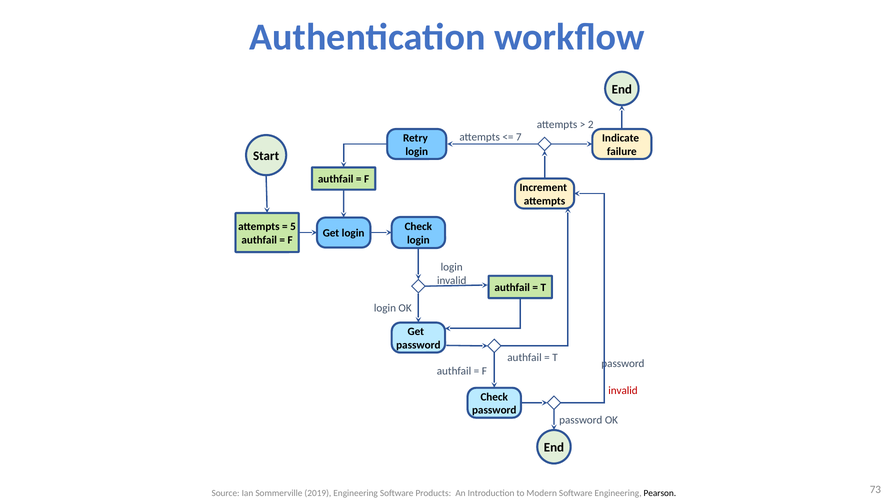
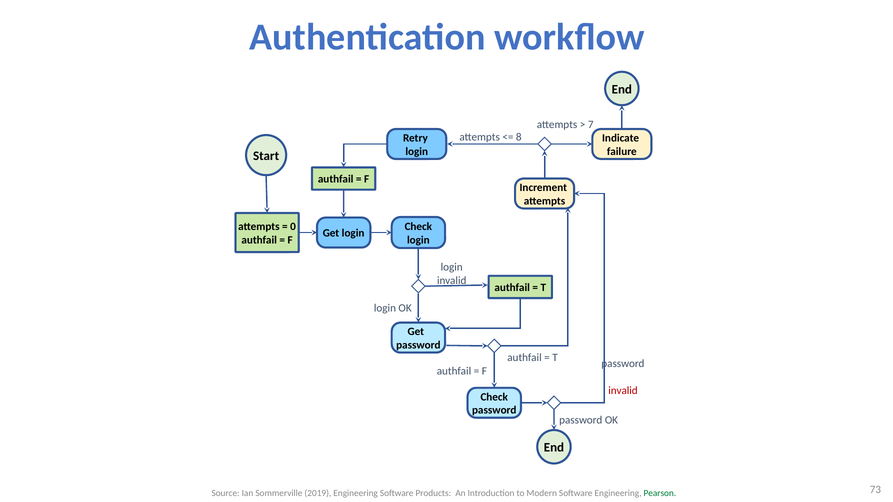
2: 2 -> 7
7: 7 -> 8
5: 5 -> 0
Pearson colour: black -> green
